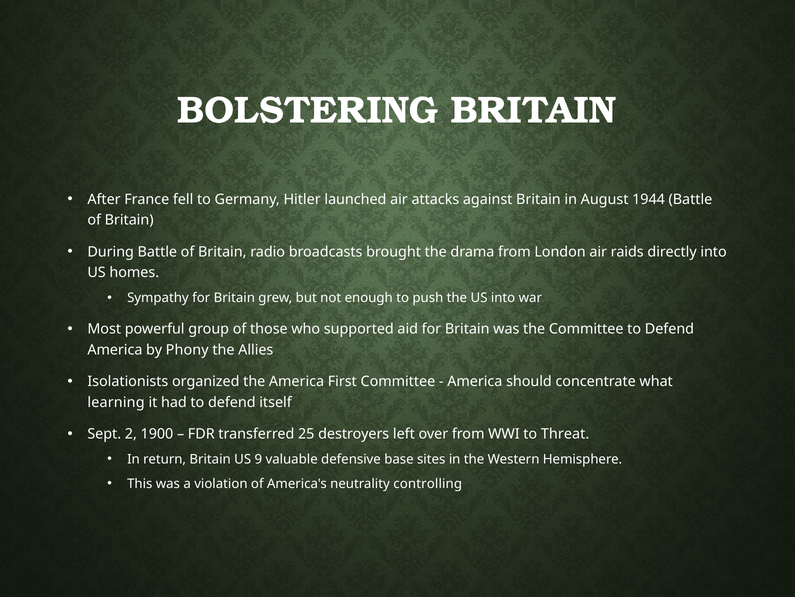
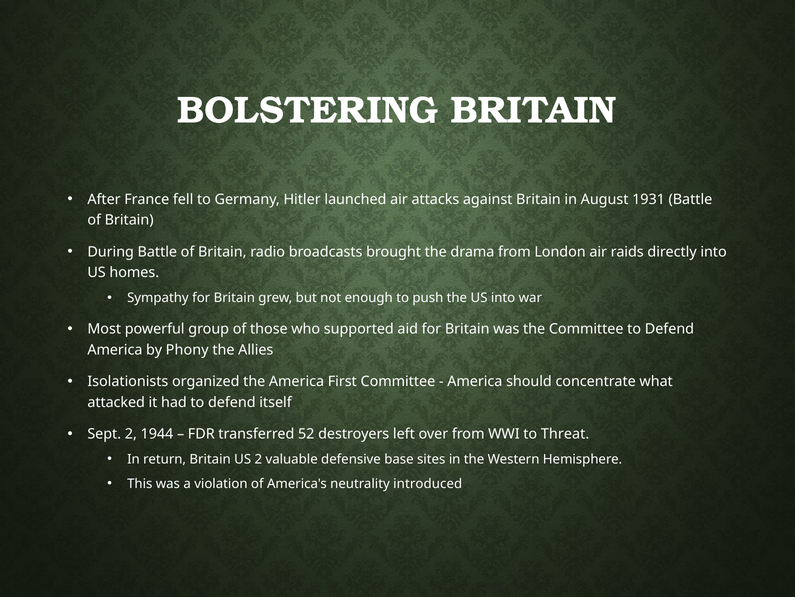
1944: 1944 -> 1931
learning: learning -> attacked
1900: 1900 -> 1944
25: 25 -> 52
US 9: 9 -> 2
controlling: controlling -> introduced
